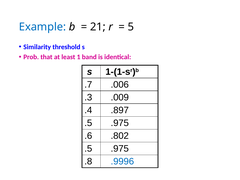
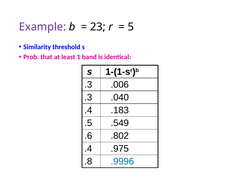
Example colour: blue -> purple
21: 21 -> 23
.7 at (88, 85): .7 -> .3
.009: .009 -> .040
.897: .897 -> .183
.975 at (120, 123): .975 -> .549
.5 at (88, 149): .5 -> .4
